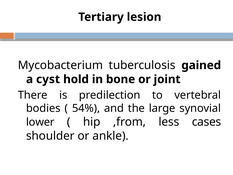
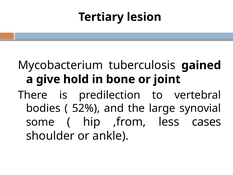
cyst: cyst -> give
54%: 54% -> 52%
lower: lower -> some
